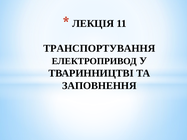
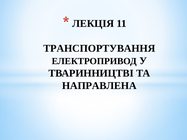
ЗАПОВНЕННЯ: ЗАПОВНЕННЯ -> НАПРАВЛЕНА
